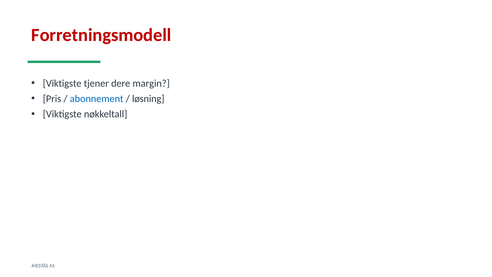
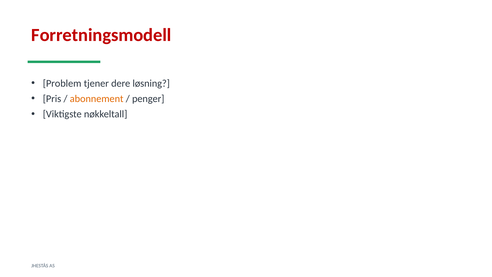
Viktigste at (62, 83): Viktigste -> Problem
margin: margin -> løsning
abonnement colour: blue -> orange
løsning: løsning -> penger
